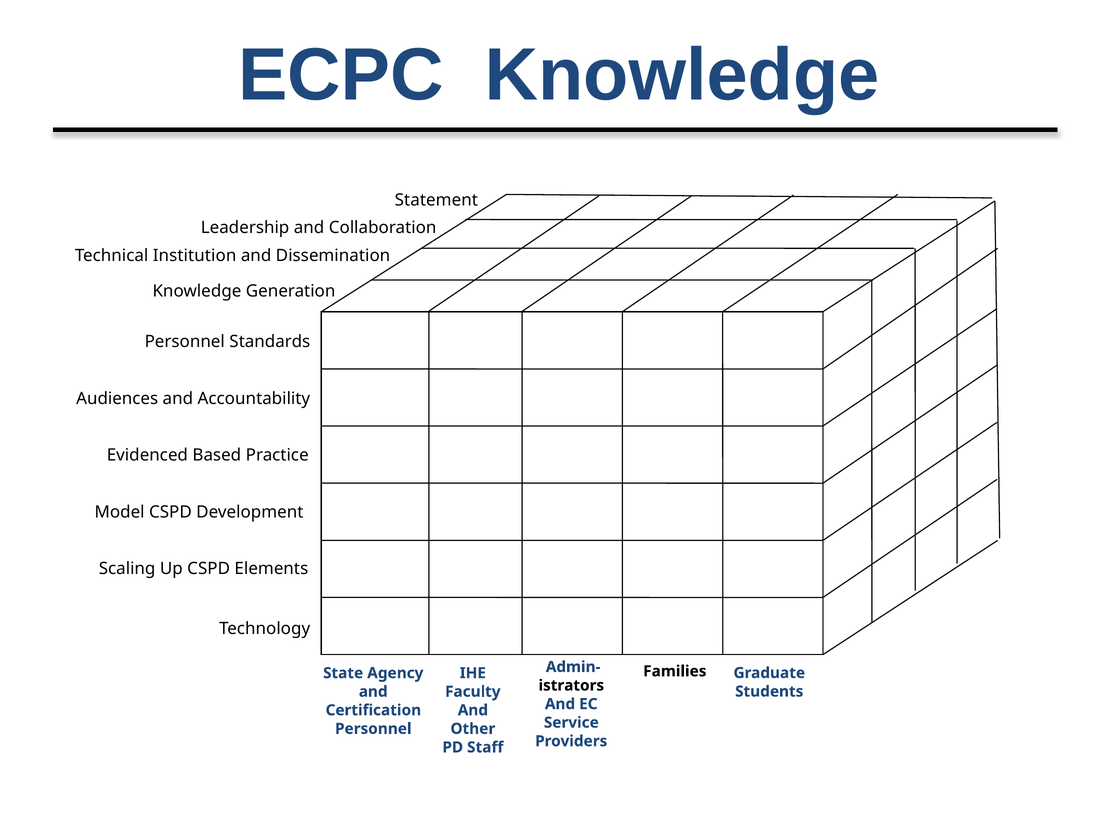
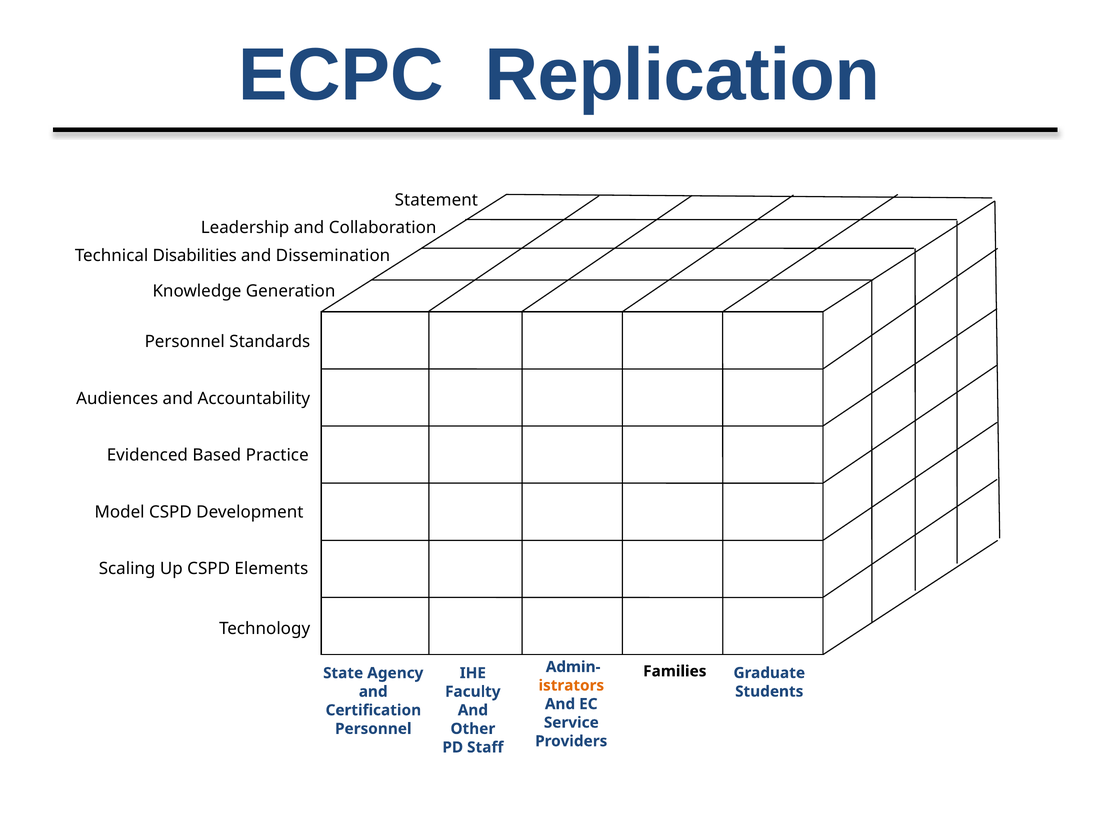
ECPC Knowledge: Knowledge -> Replication
Institution: Institution -> Disabilities
istrators colour: black -> orange
